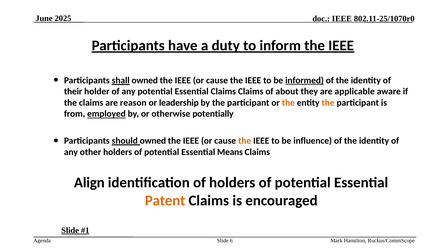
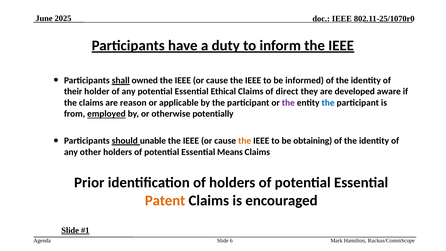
informed underline: present -> none
Essential Claims: Claims -> Ethical
about: about -> direct
applicable: applicable -> developed
leadership: leadership -> applicable
the at (288, 103) colour: orange -> purple
the at (328, 103) colour: orange -> blue
should owned: owned -> unable
influence: influence -> obtaining
Align: Align -> Prior
